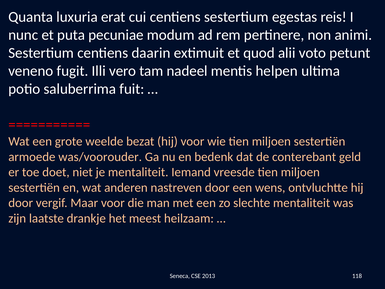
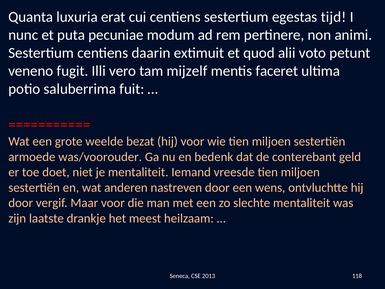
reis: reis -> tijd
nadeel: nadeel -> mijzelf
helpen: helpen -> faceret
